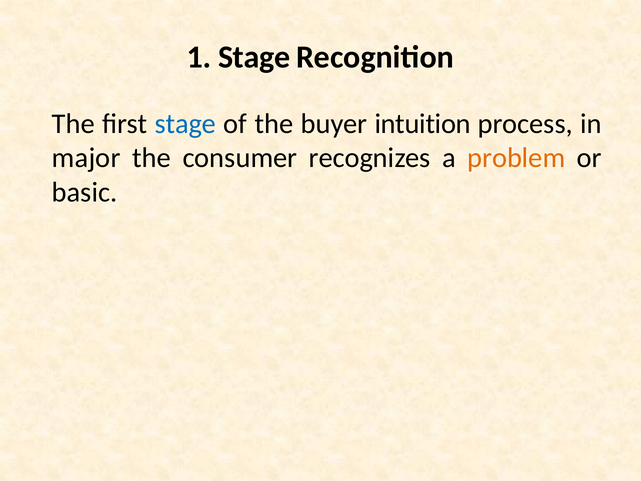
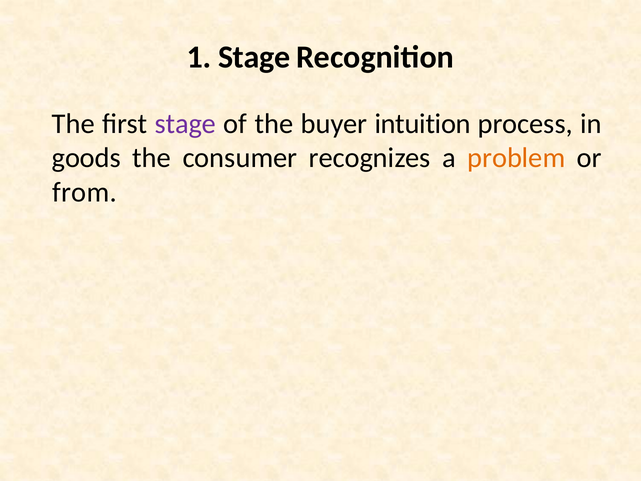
stage at (185, 124) colour: blue -> purple
major: major -> goods
basic: basic -> from
